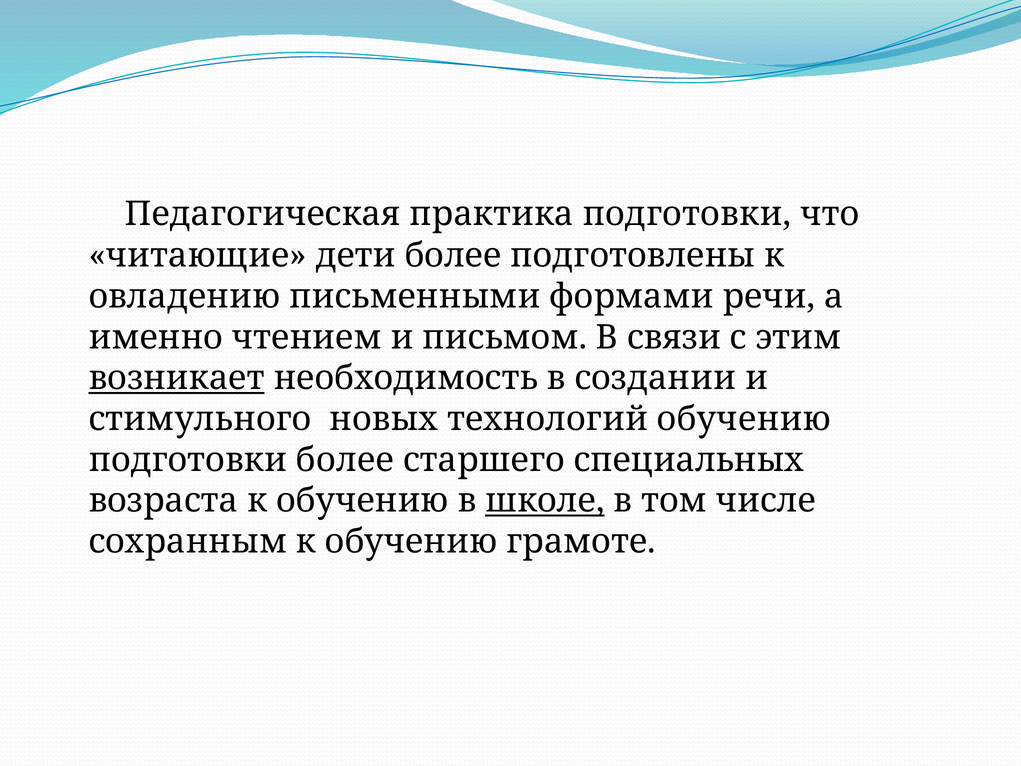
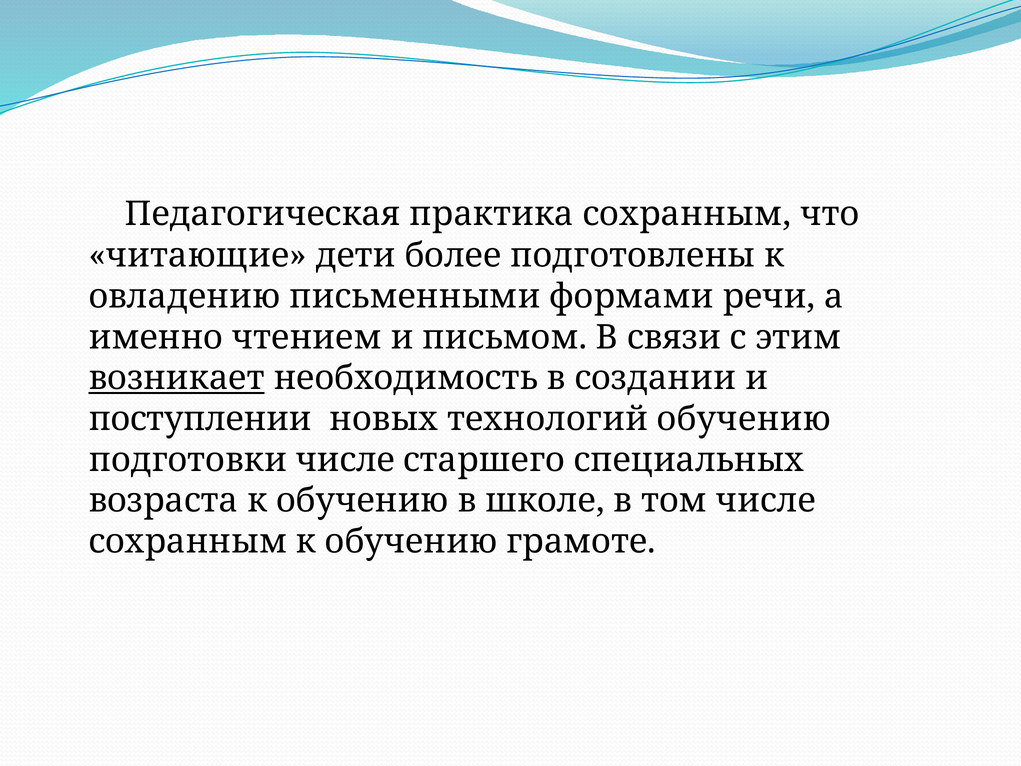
практика подготовки: подготовки -> сохранным
стимульного: стимульного -> поступлении
подготовки более: более -> числе
школе underline: present -> none
